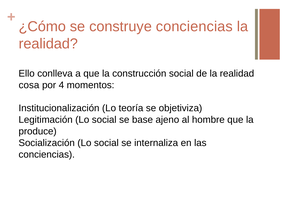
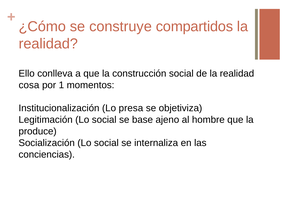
construye conciencias: conciencias -> compartidos
4: 4 -> 1
teoría: teoría -> presa
